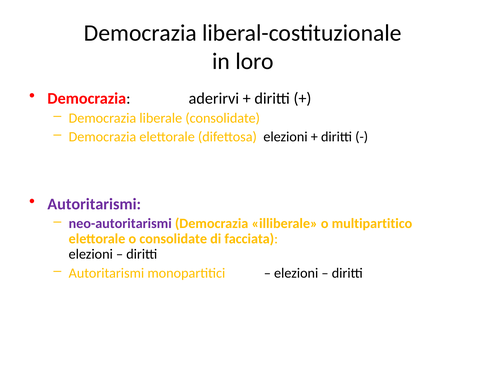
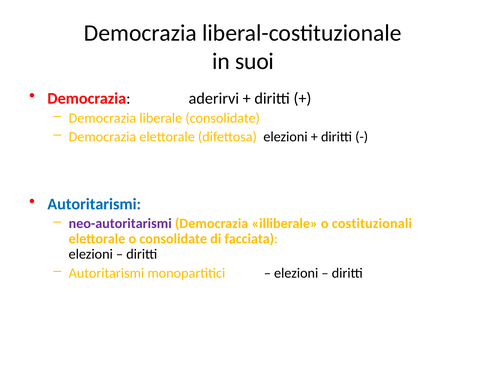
loro: loro -> suoi
Autoritarismi at (94, 204) colour: purple -> blue
multipartitico: multipartitico -> costituzionali
